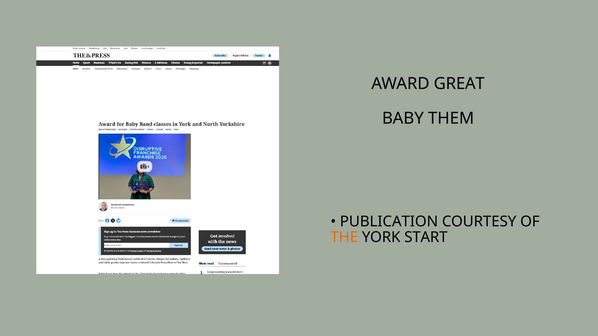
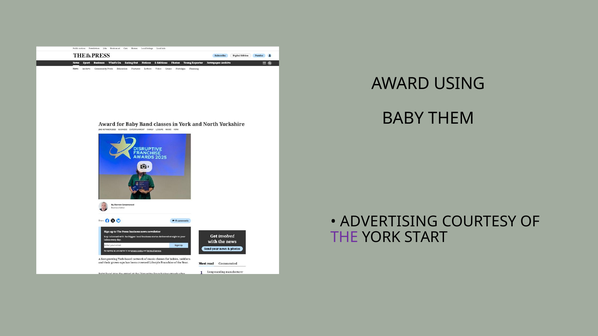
GREAT: GREAT -> USING
PUBLICATION: PUBLICATION -> ADVERTISING
THE colour: orange -> purple
